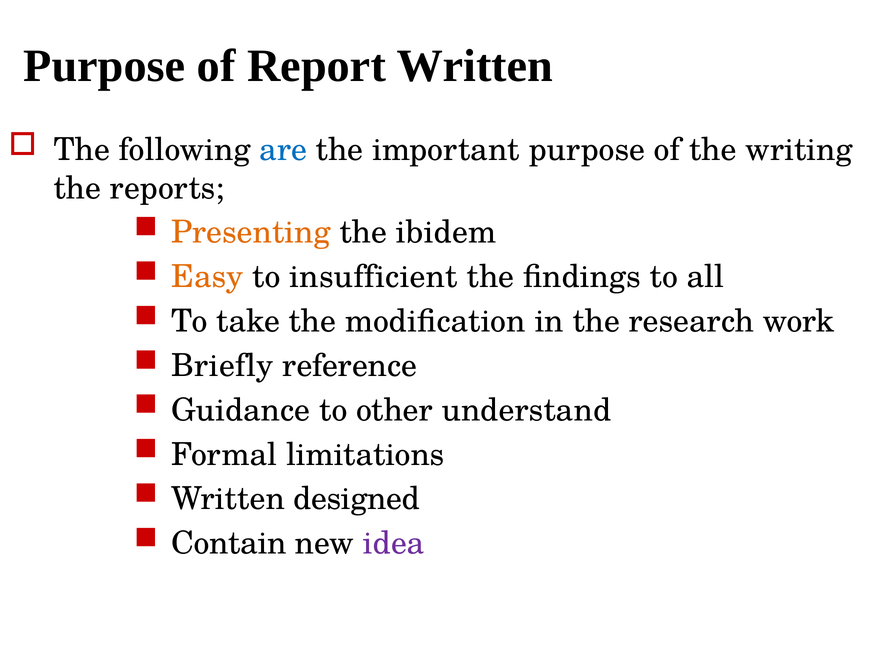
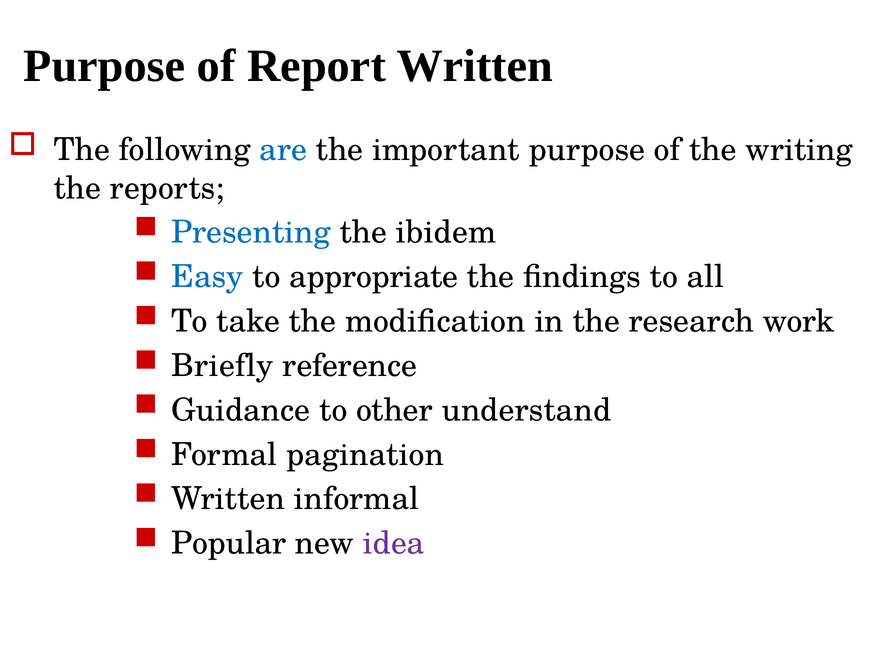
Presenting colour: orange -> blue
Easy colour: orange -> blue
insufficient: insufficient -> appropriate
limitations: limitations -> pagination
designed: designed -> informal
Contain: Contain -> Popular
